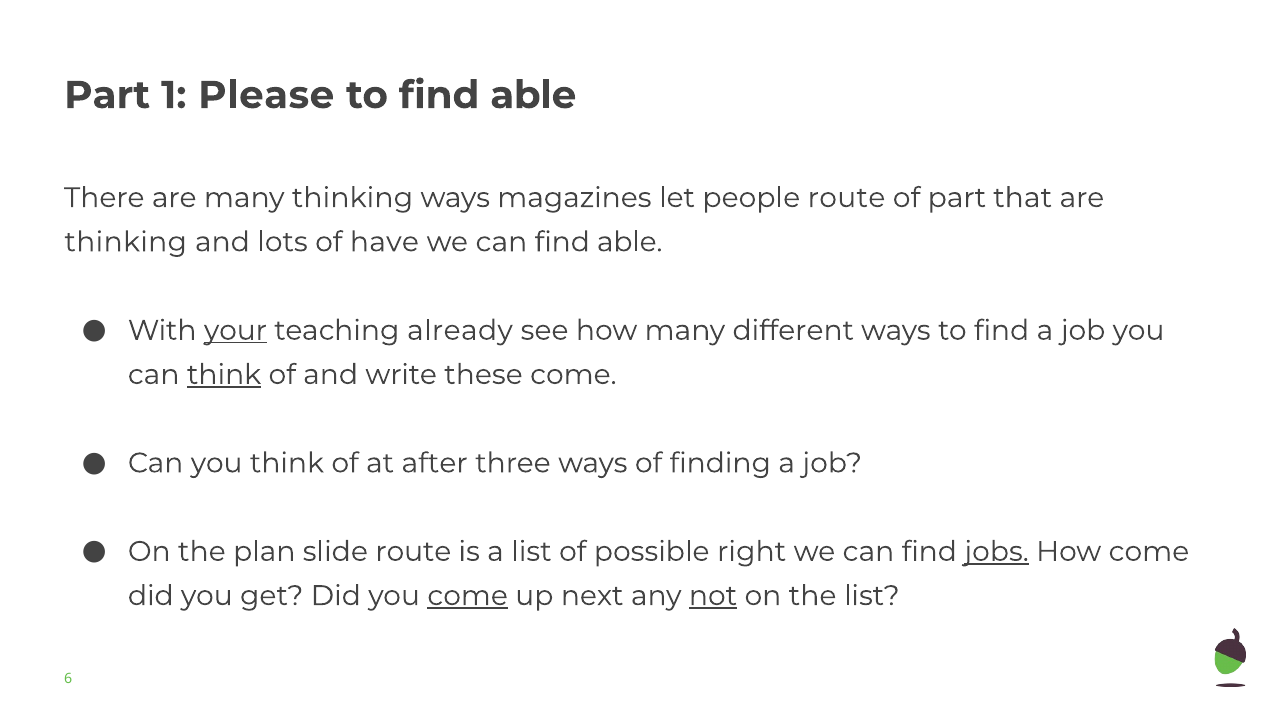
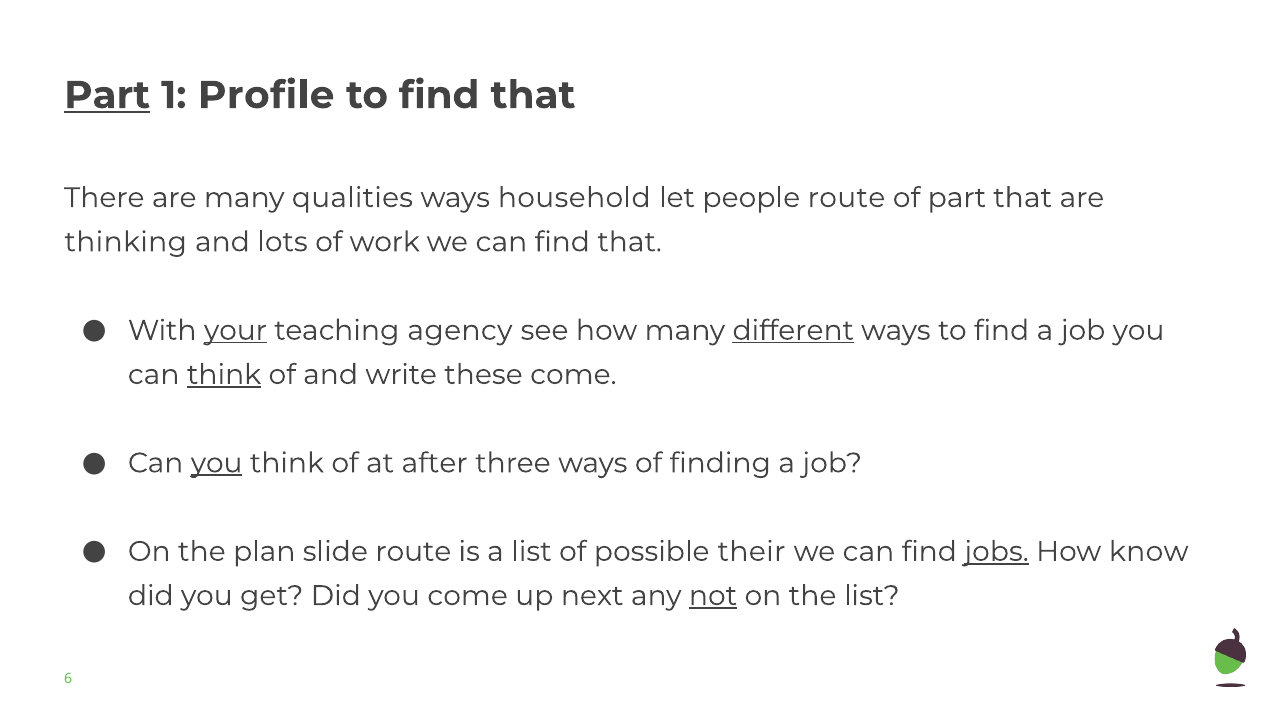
Part at (107, 95) underline: none -> present
Please: Please -> Profile
to find able: able -> that
many thinking: thinking -> qualities
magazines: magazines -> household
have: have -> work
can find able: able -> that
already: already -> agency
different underline: none -> present
you at (217, 463) underline: none -> present
right: right -> their
How come: come -> know
come at (468, 596) underline: present -> none
